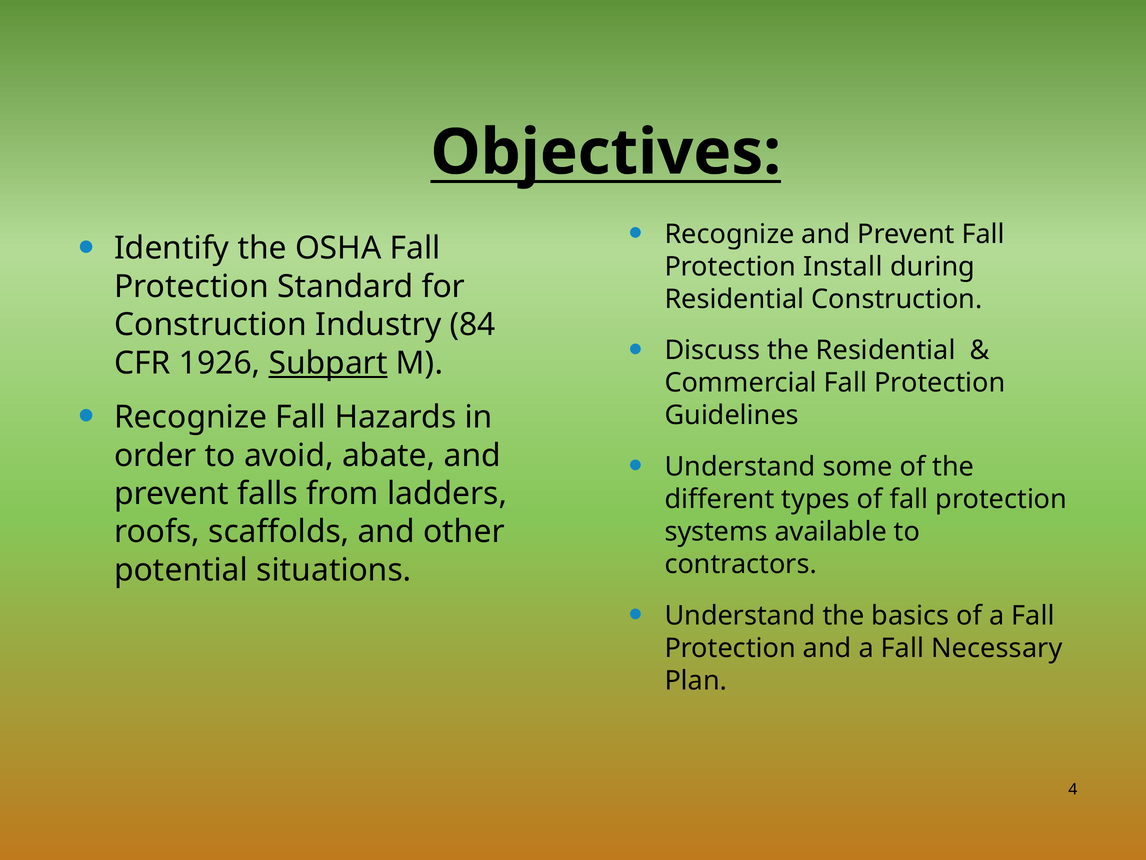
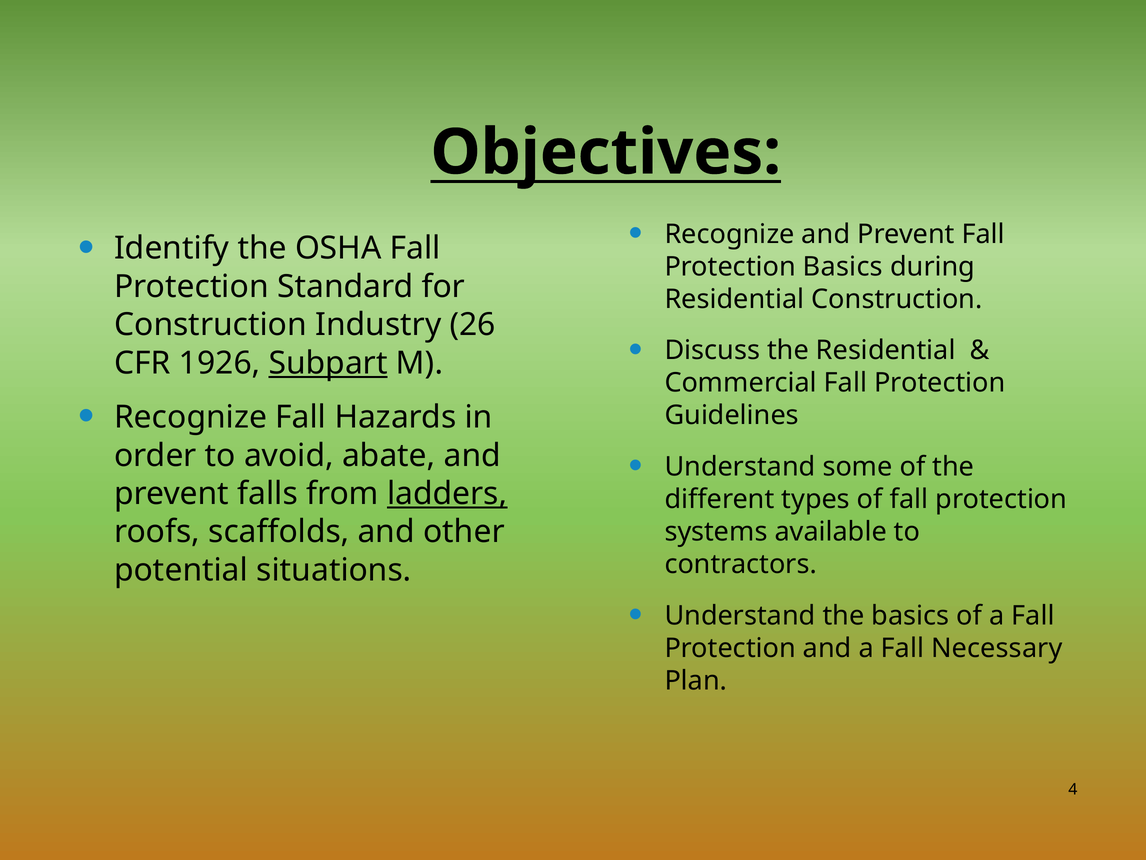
Protection Install: Install -> Basics
84: 84 -> 26
ladders underline: none -> present
